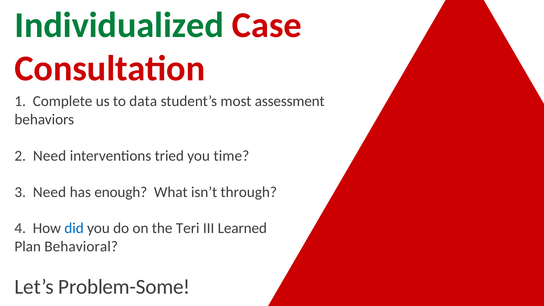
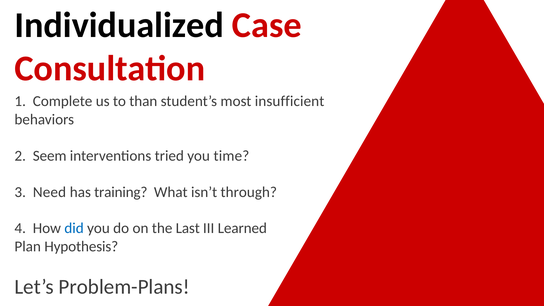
Individualized colour: green -> black
data: data -> than
assessment: assessment -> insufficient
2 Need: Need -> Seem
enough: enough -> training
Teri: Teri -> Last
Behavioral: Behavioral -> Hypothesis
Problem-Some: Problem-Some -> Problem-Plans
